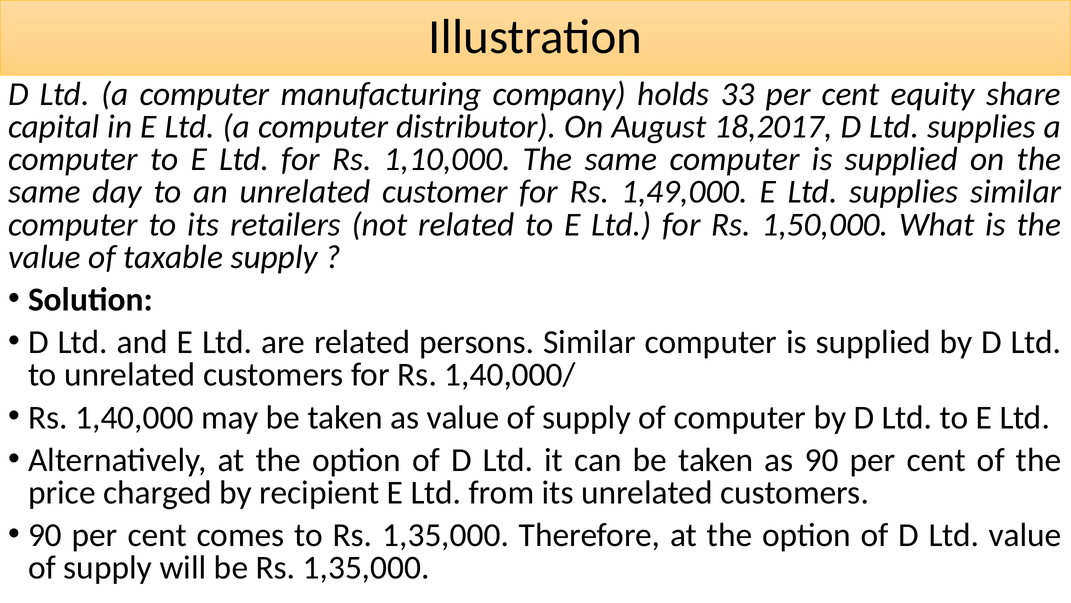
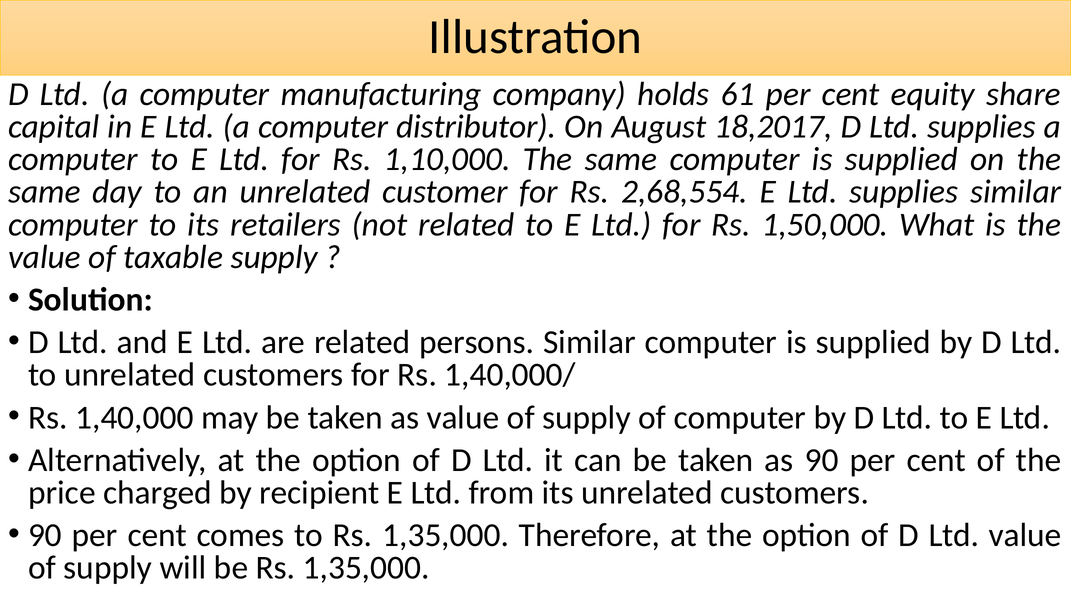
33: 33 -> 61
1,49,000: 1,49,000 -> 2,68,554
